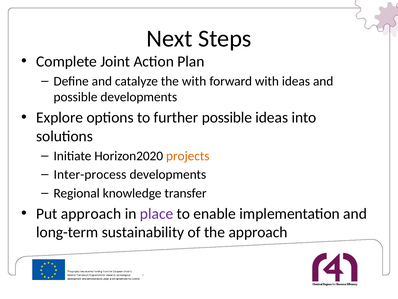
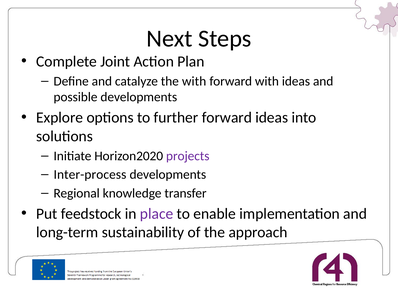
further possible: possible -> forward
projects colour: orange -> purple
Put approach: approach -> feedstock
